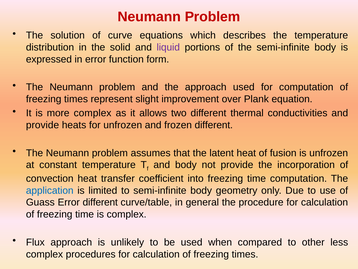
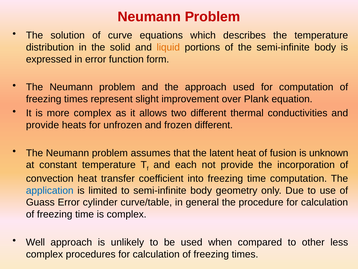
liquid colour: purple -> orange
is unfrozen: unfrozen -> unknown
and body: body -> each
Error different: different -> cylinder
Flux: Flux -> Well
